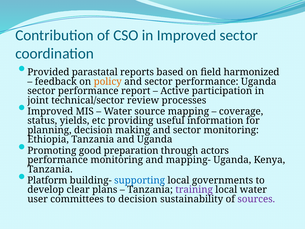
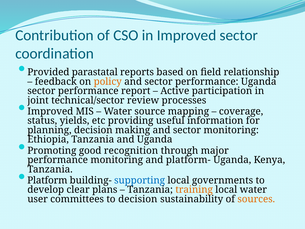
harmonized: harmonized -> relationship
preparation: preparation -> recognition
actors: actors -> major
mapping-: mapping- -> platform-
training colour: purple -> orange
sources colour: purple -> orange
